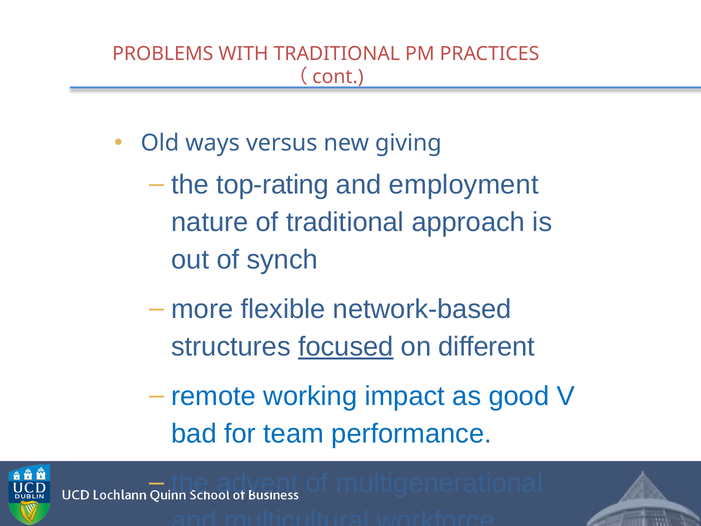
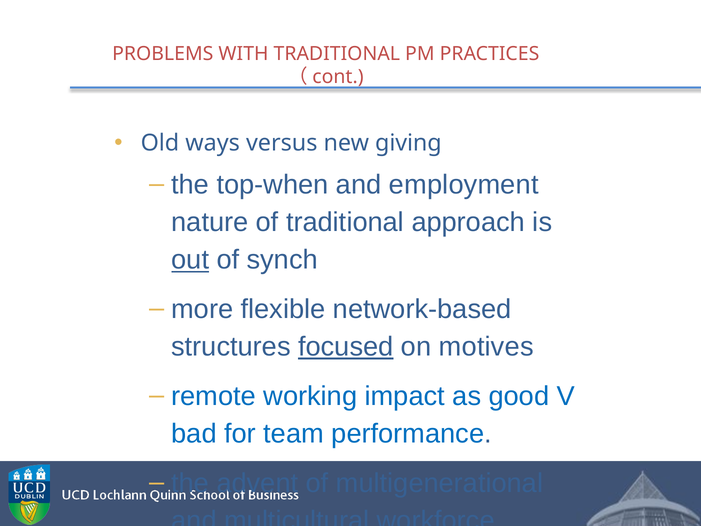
top-rating: top-rating -> top-when
out underline: none -> present
different: different -> motives
